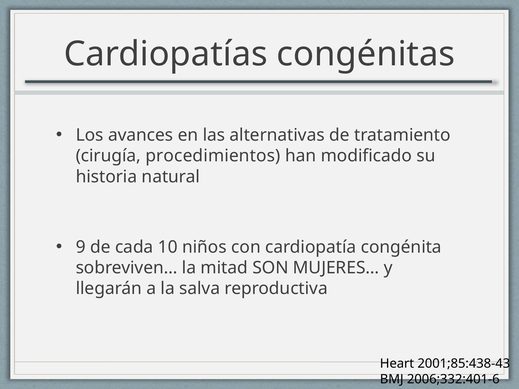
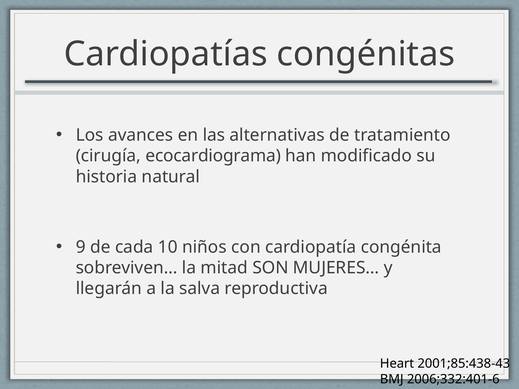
procedimientos: procedimientos -> ecocardiograma
